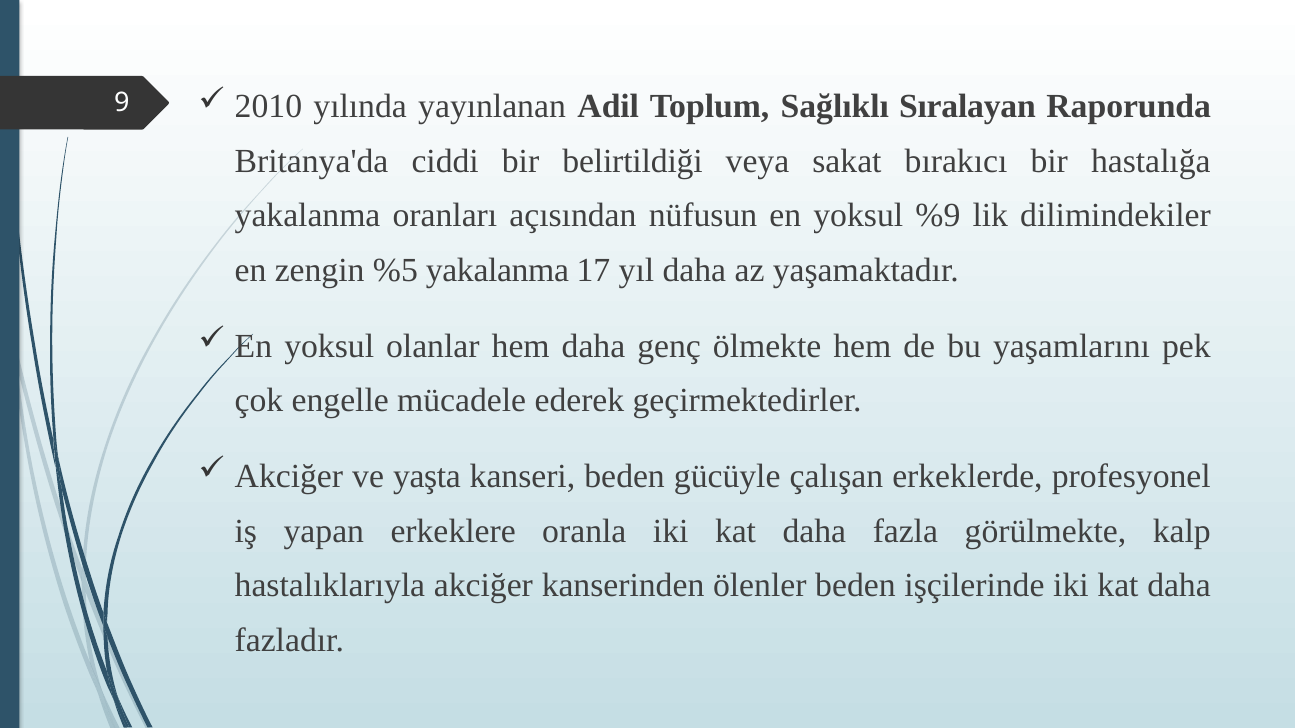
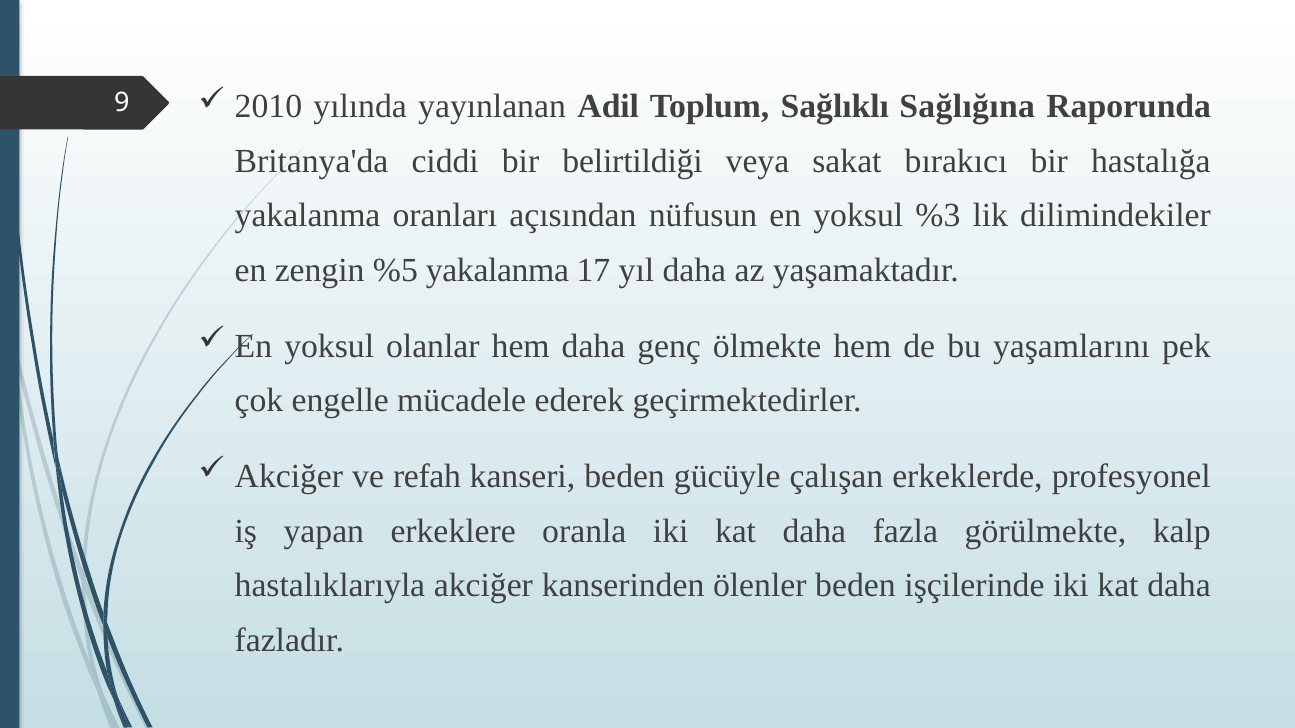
Sıralayan: Sıralayan -> Sağlığına
%9: %9 -> %3
yaşta: yaşta -> refah
